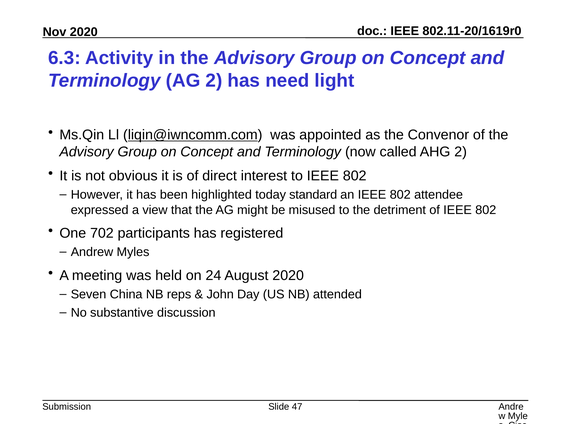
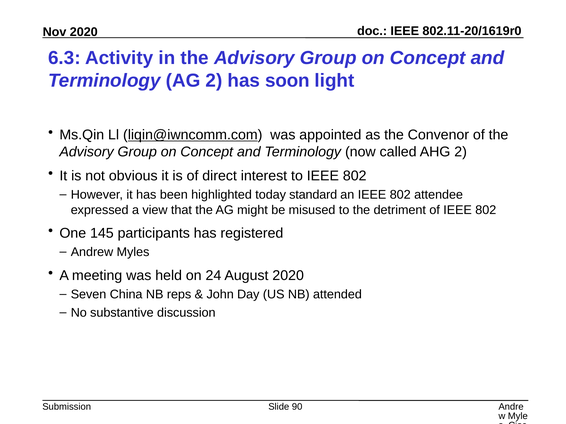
need: need -> soon
702: 702 -> 145
47: 47 -> 90
